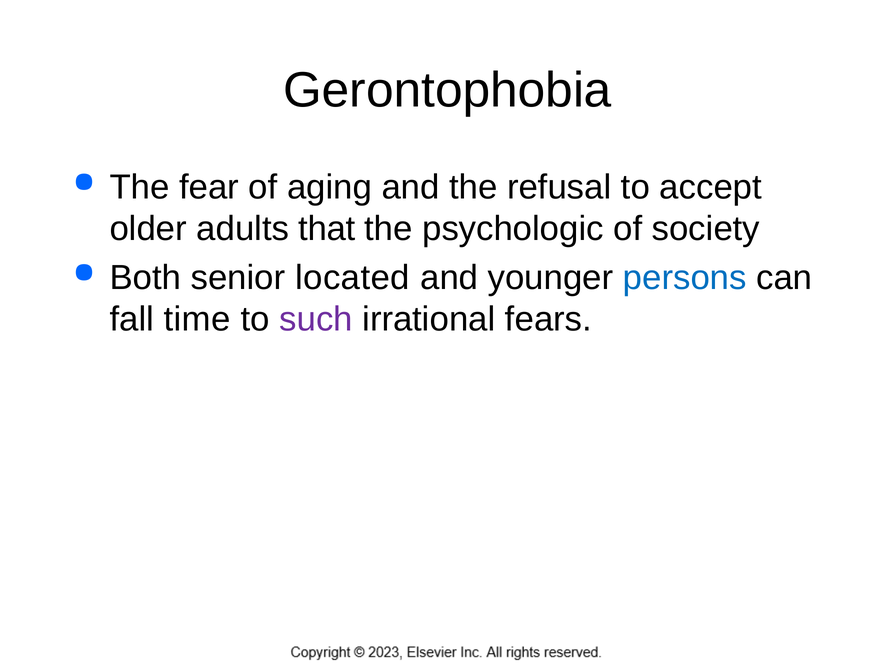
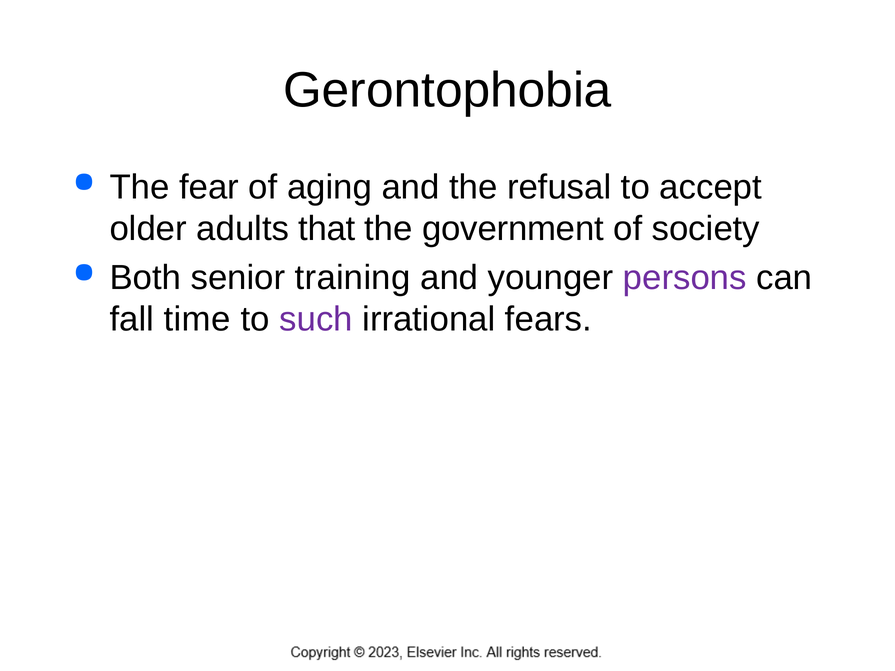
psychologic: psychologic -> government
located: located -> training
persons colour: blue -> purple
